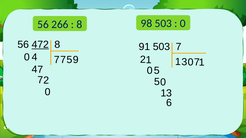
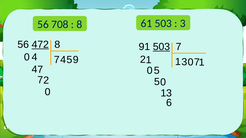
266: 266 -> 708
98: 98 -> 61
0 at (183, 24): 0 -> 3
503 at (161, 47) underline: none -> present
7 at (63, 60): 7 -> 4
